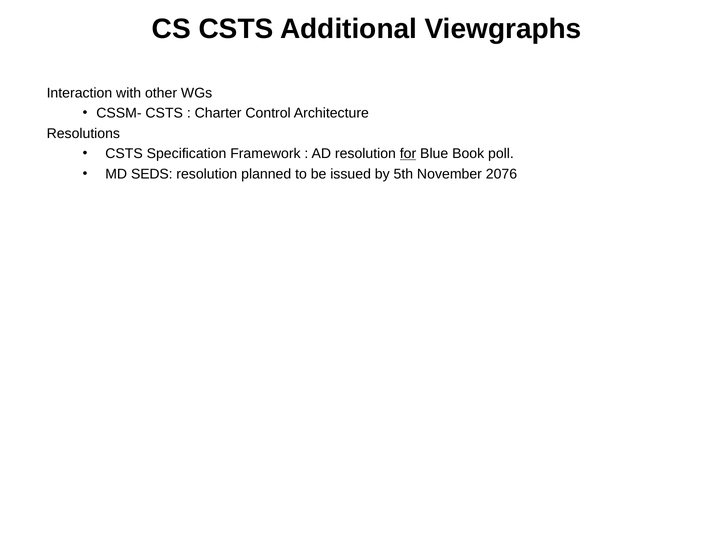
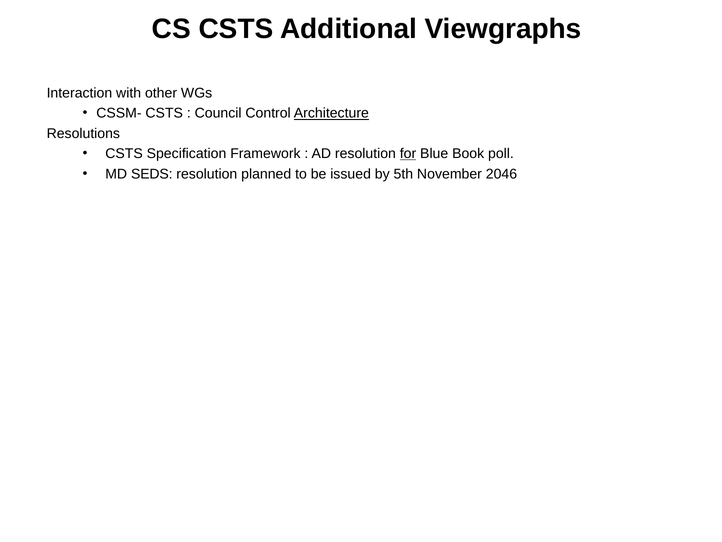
Charter: Charter -> Council
Architecture underline: none -> present
2076: 2076 -> 2046
